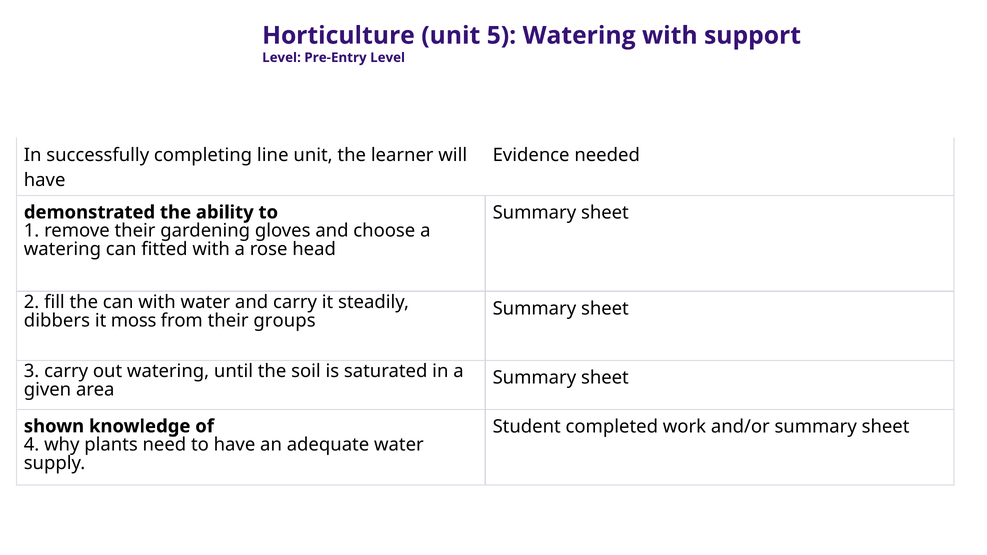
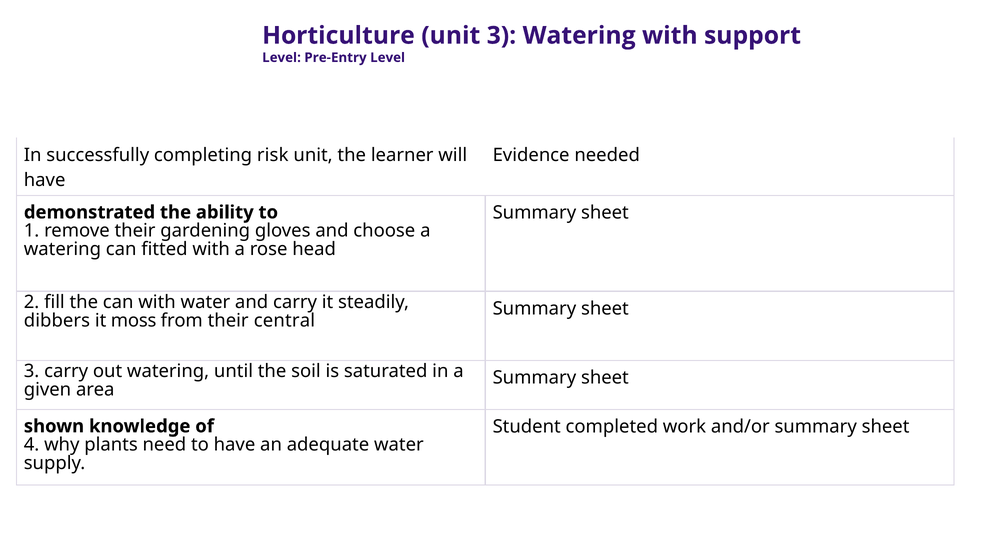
unit 5: 5 -> 3
line: line -> risk
groups: groups -> central
